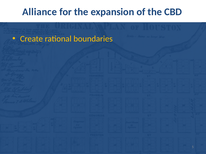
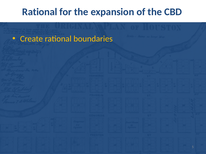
Alliance at (40, 12): Alliance -> Rational
